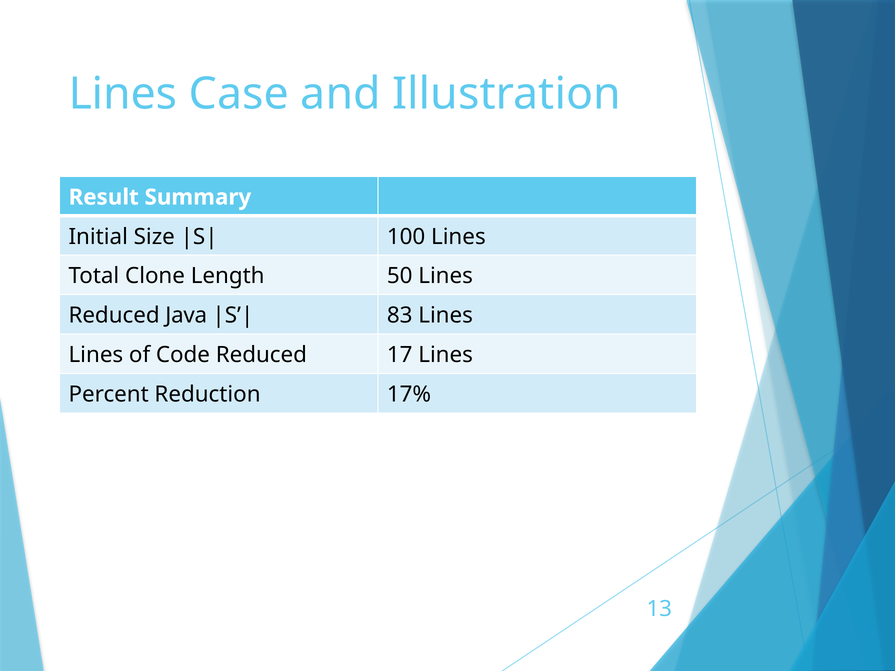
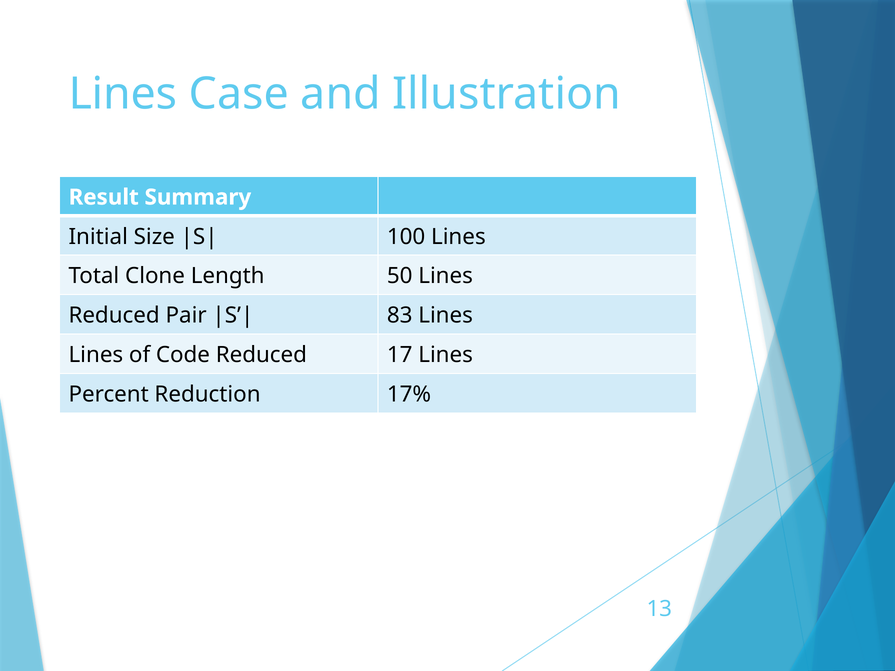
Java: Java -> Pair
